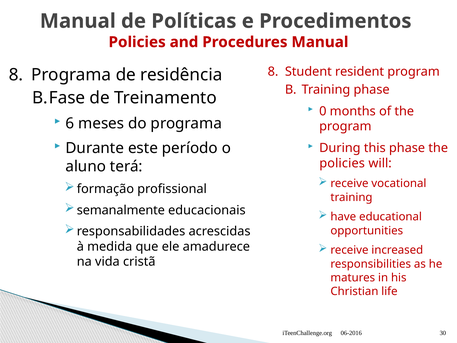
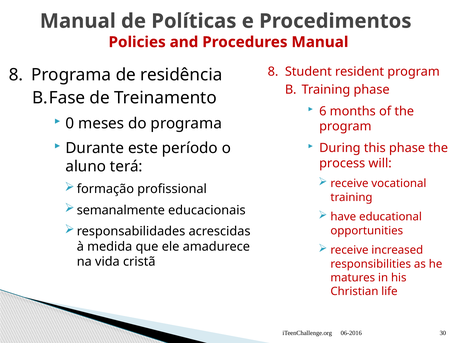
0: 0 -> 6
6: 6 -> 0
policies at (342, 163): policies -> process
